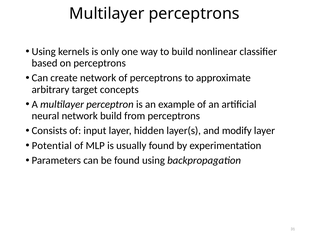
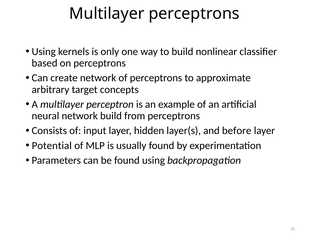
modify: modify -> before
